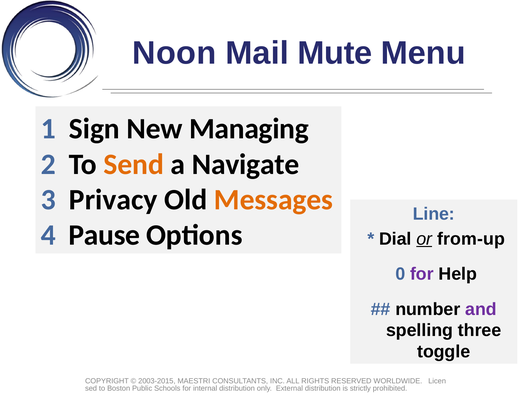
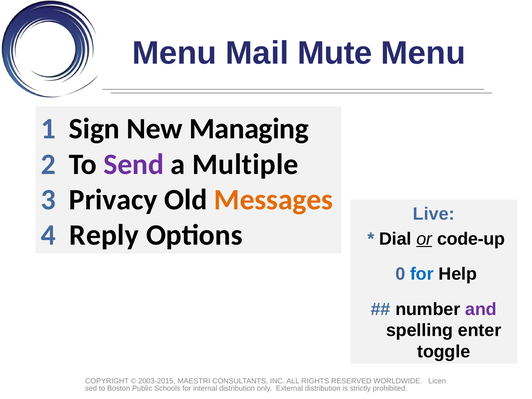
Noon at (174, 53): Noon -> Menu
Send colour: orange -> purple
Navigate: Navigate -> Multiple
Line: Line -> Live
Pause: Pause -> Reply
from-up: from-up -> code-up
for at (422, 274) colour: purple -> blue
three: three -> enter
